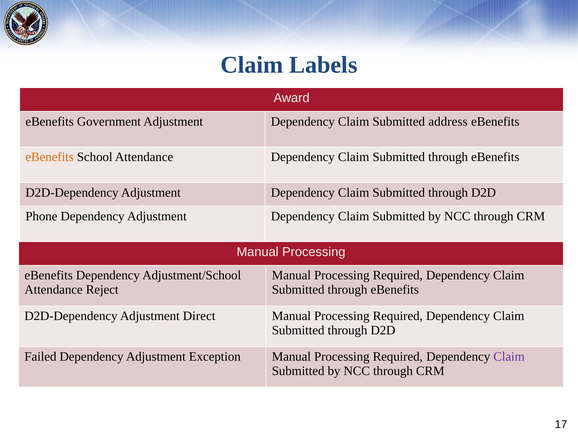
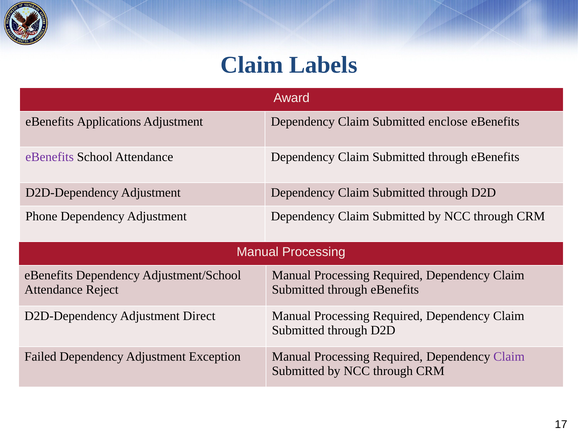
Government: Government -> Applications
address: address -> enclose
eBenefits at (50, 157) colour: orange -> purple
